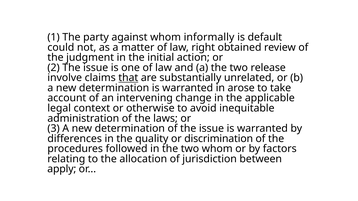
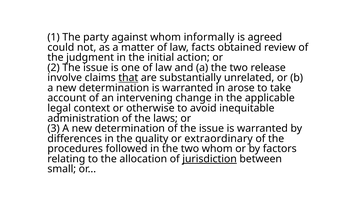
default: default -> agreed
right: right -> facts
discrimination: discrimination -> extraordinary
jurisdiction underline: none -> present
apply: apply -> small
